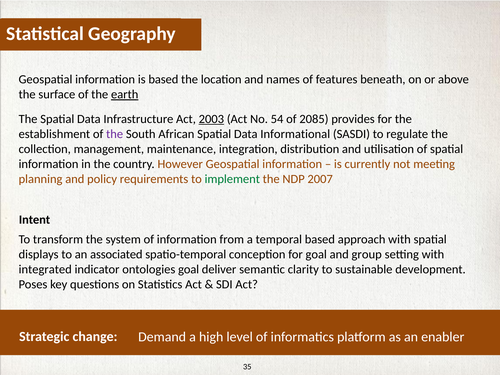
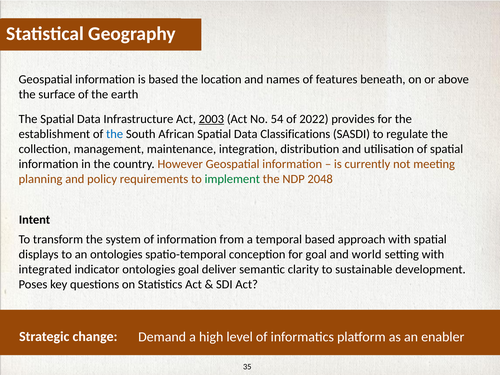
earth underline: present -> none
2085: 2085 -> 2022
the at (115, 134) colour: purple -> blue
Informational: Informational -> Classifications
2007: 2007 -> 2048
an associated: associated -> ontologies
group: group -> world
